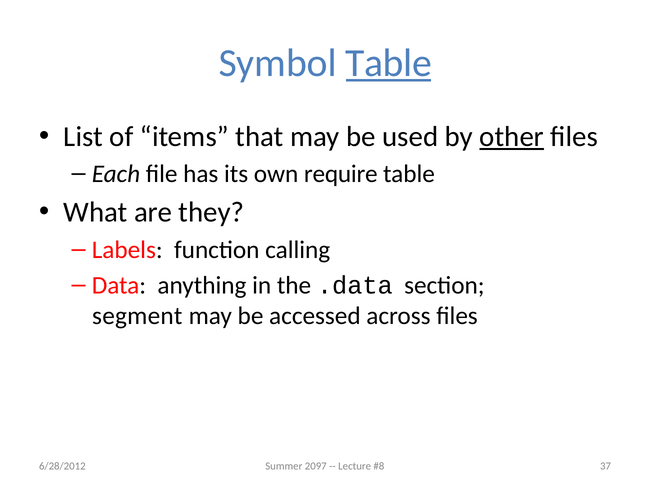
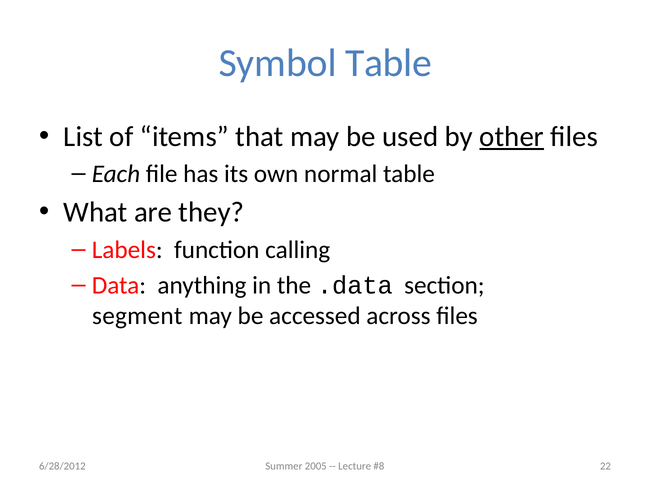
Table at (389, 63) underline: present -> none
require: require -> normal
2097: 2097 -> 2005
37: 37 -> 22
